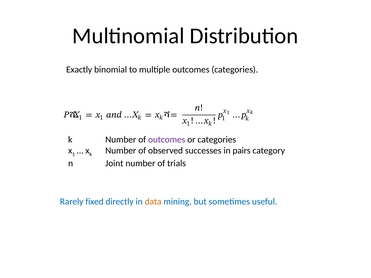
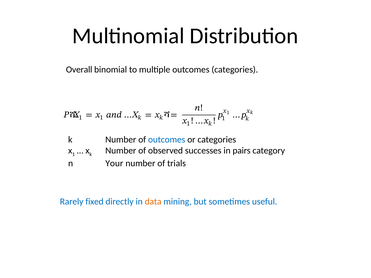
Exactly: Exactly -> Overall
outcomes at (167, 140) colour: purple -> blue
Joint: Joint -> Your
